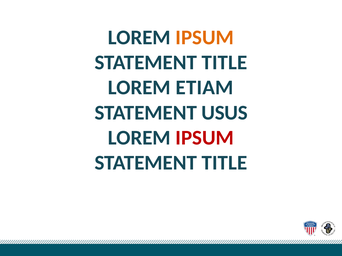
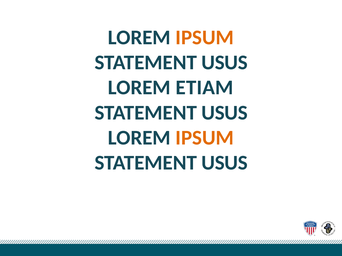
TITLE at (224, 63): TITLE -> USUS
IPSUM at (205, 138) colour: red -> orange
TITLE at (224, 163): TITLE -> USUS
